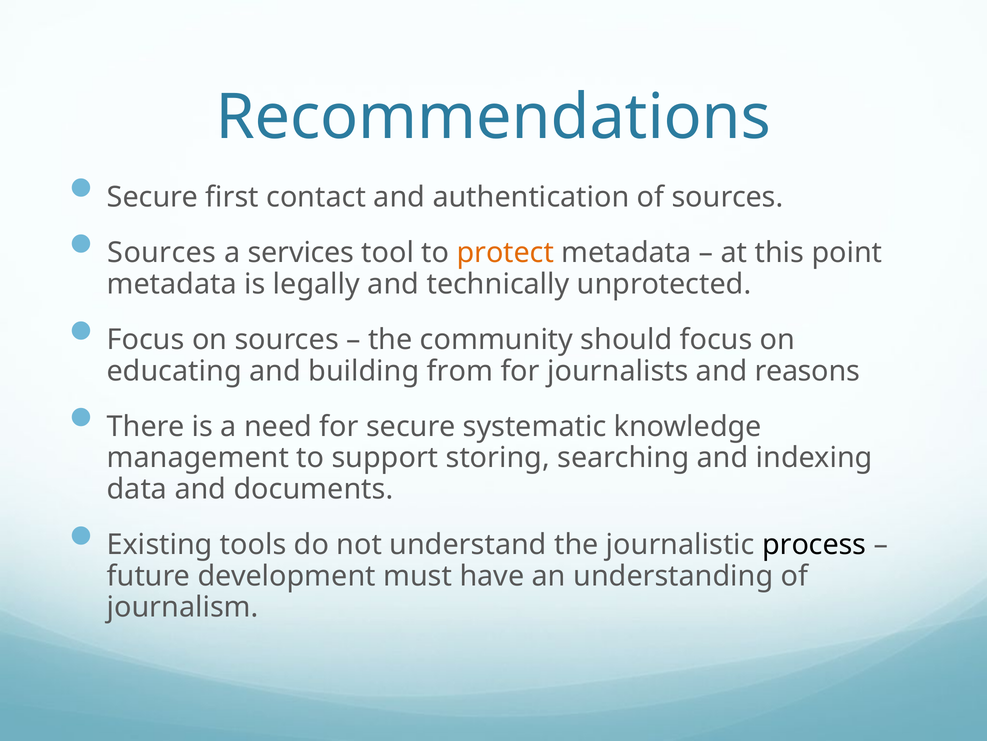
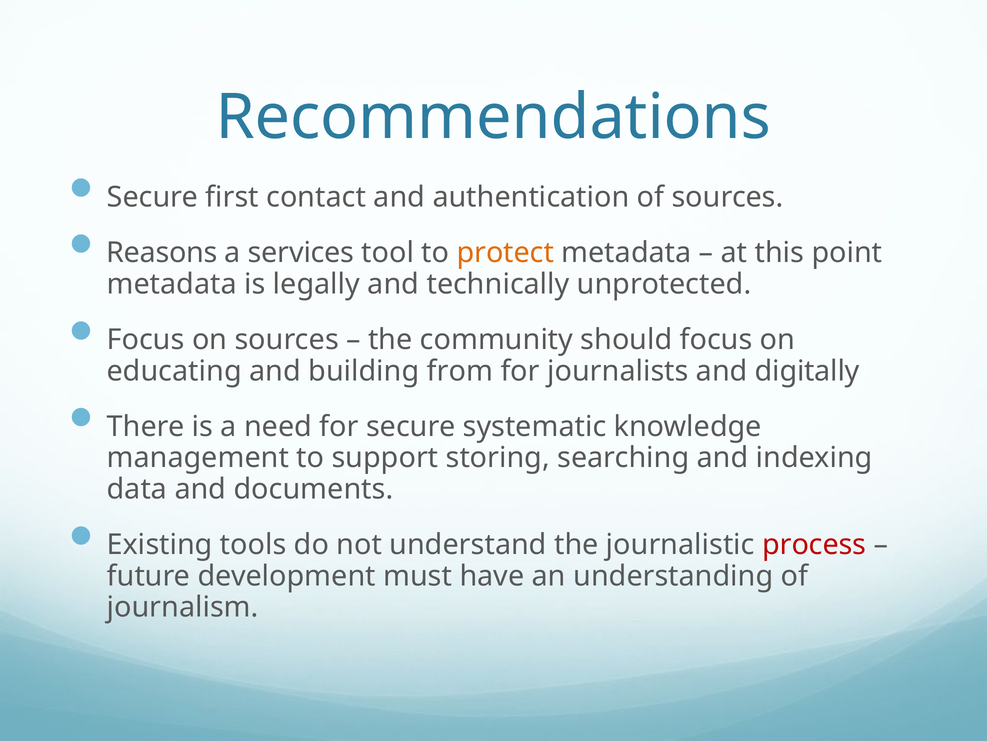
Sources at (162, 253): Sources -> Reasons
reasons: reasons -> digitally
process colour: black -> red
